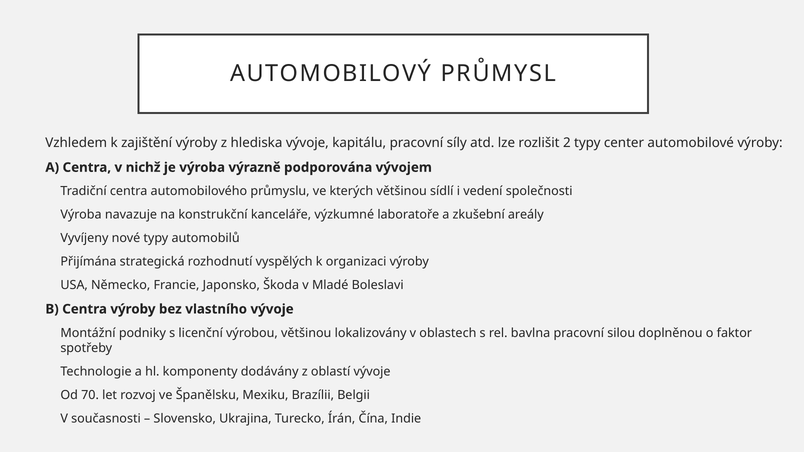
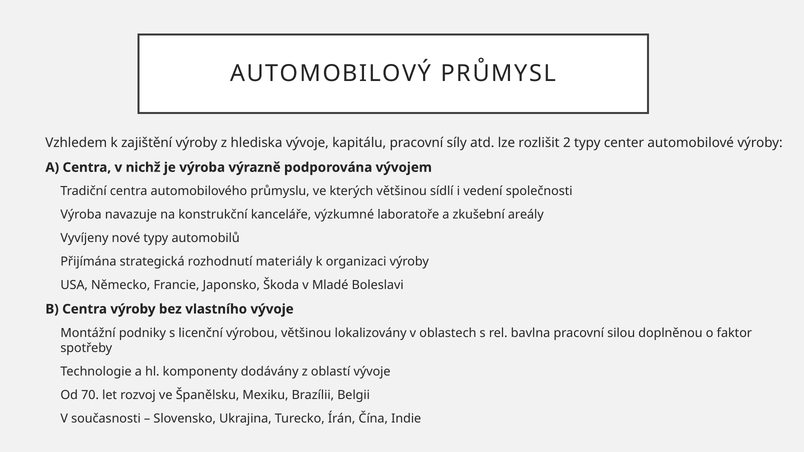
vyspělých: vyspělých -> materiály
